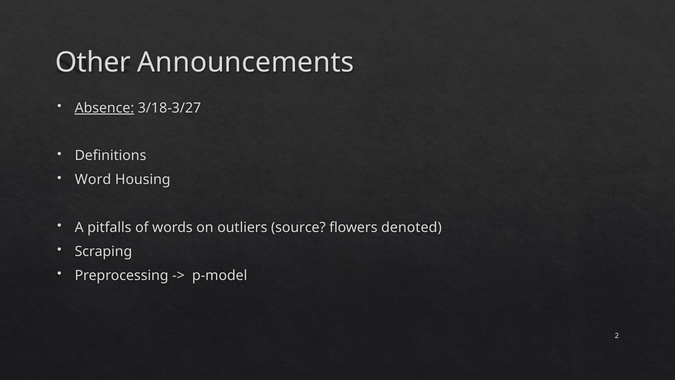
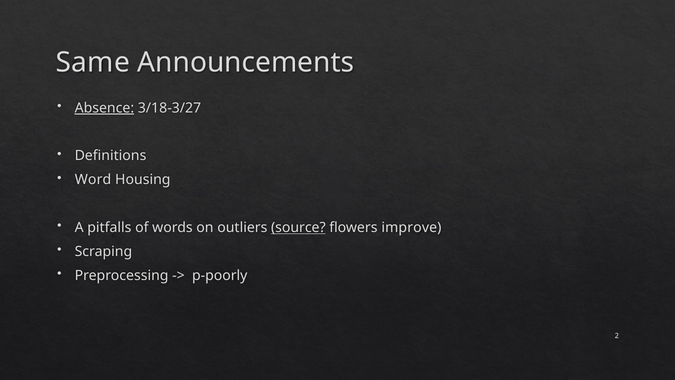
Other: Other -> Same
source underline: none -> present
denoted: denoted -> improve
p-model: p-model -> p-poorly
